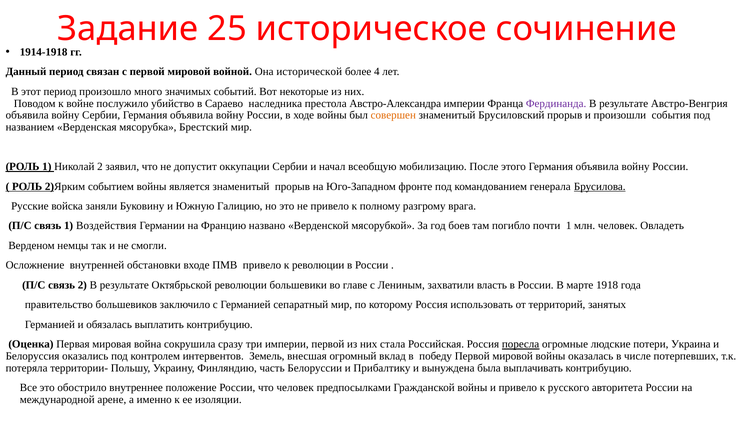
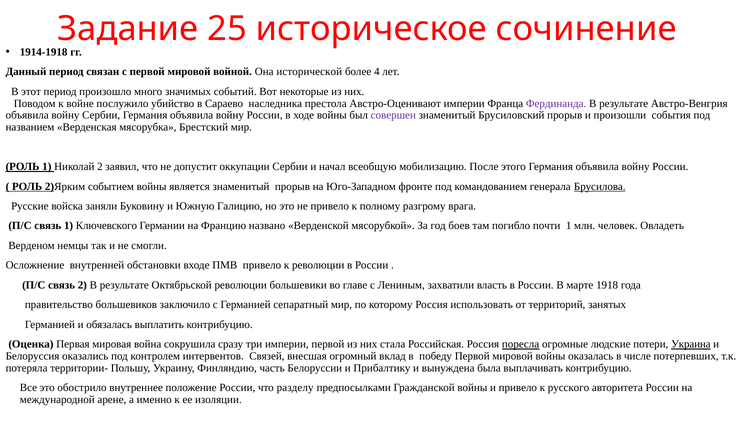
Австро-Александра: Австро-Александра -> Австро-Оценивают
совершен colour: orange -> purple
Воздействия: Воздействия -> Ключевского
Украина underline: none -> present
Земель: Земель -> Связей
что человек: человек -> разделу
